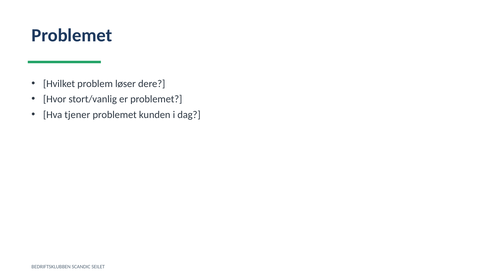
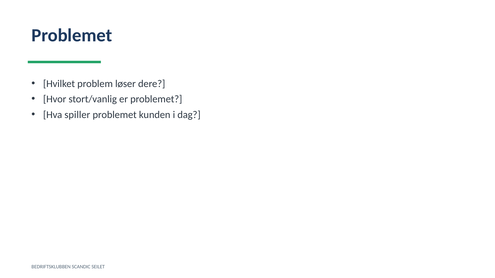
tjener: tjener -> spiller
